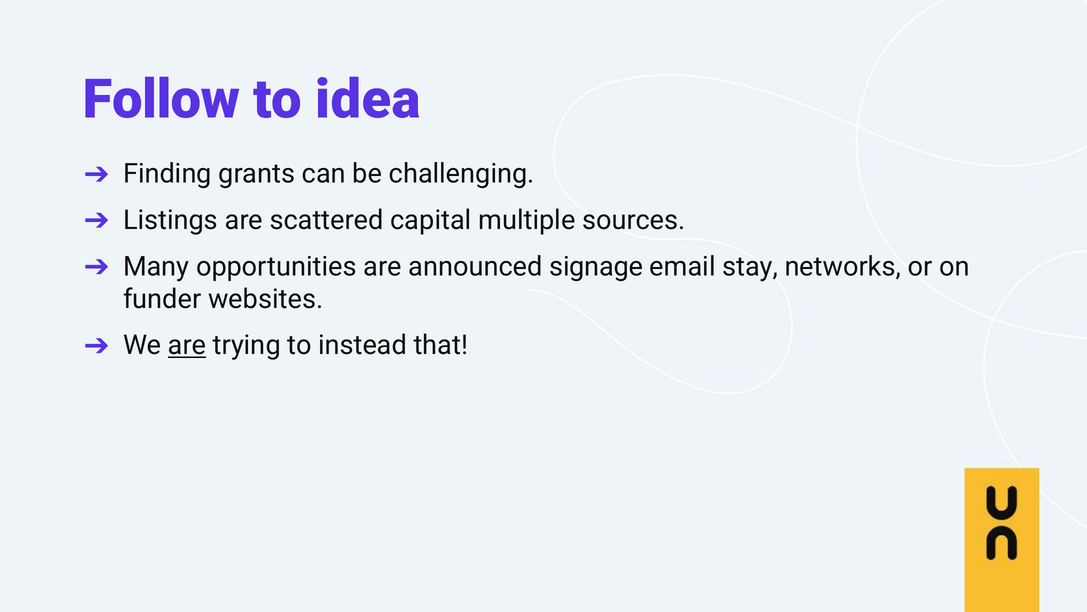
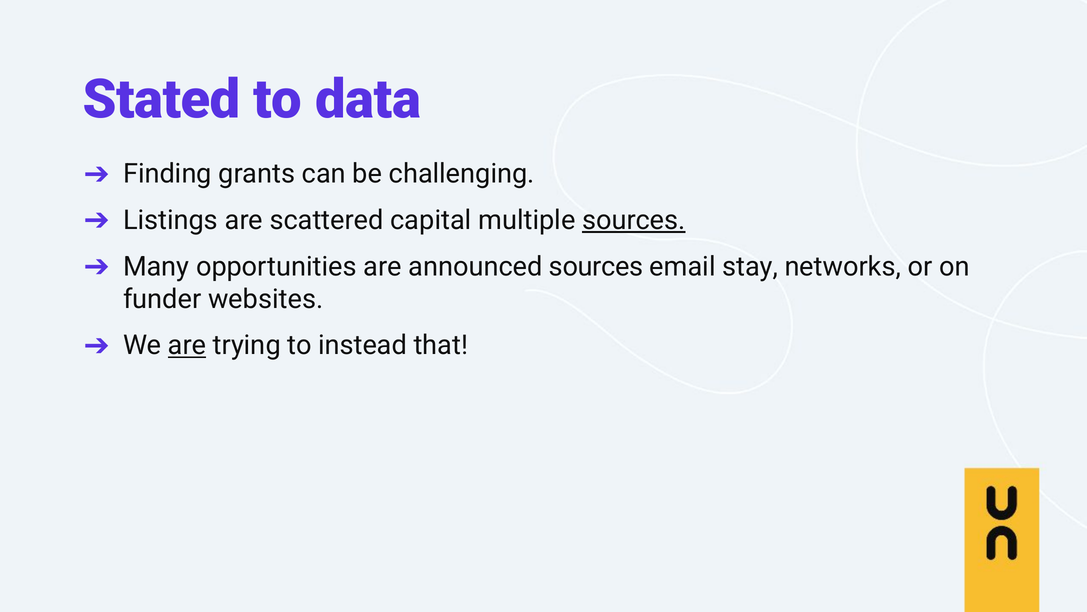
Follow: Follow -> Stated
idea: idea -> data
sources at (634, 220) underline: none -> present
announced signage: signage -> sources
